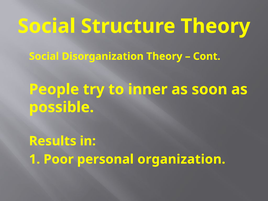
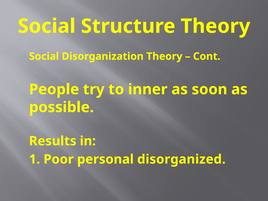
organization: organization -> disorganized
